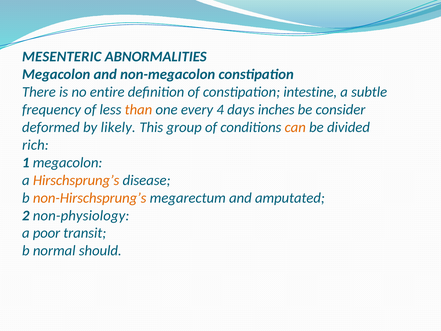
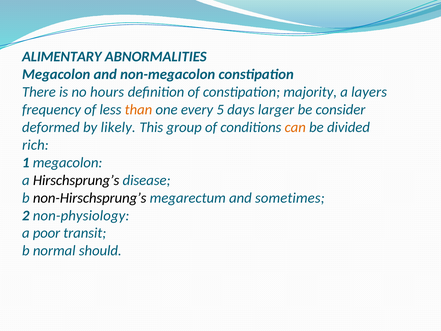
MESENTERIC: MESENTERIC -> ALIMENTARY
entire: entire -> hours
intestine: intestine -> majority
subtle: subtle -> layers
4: 4 -> 5
inches: inches -> larger
Hirschsprung’s colour: orange -> black
non-Hirschsprung’s colour: orange -> black
amputated: amputated -> sometimes
